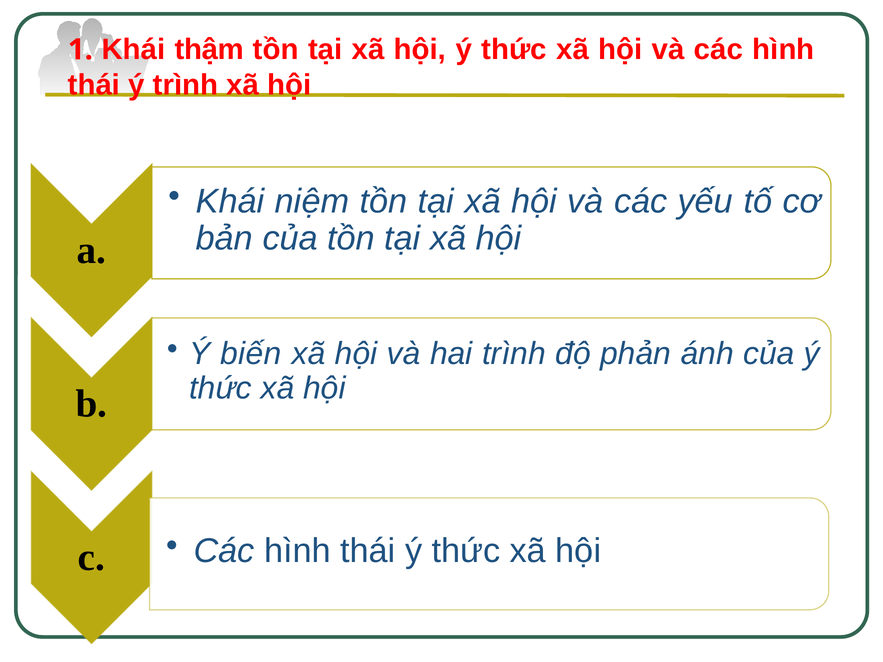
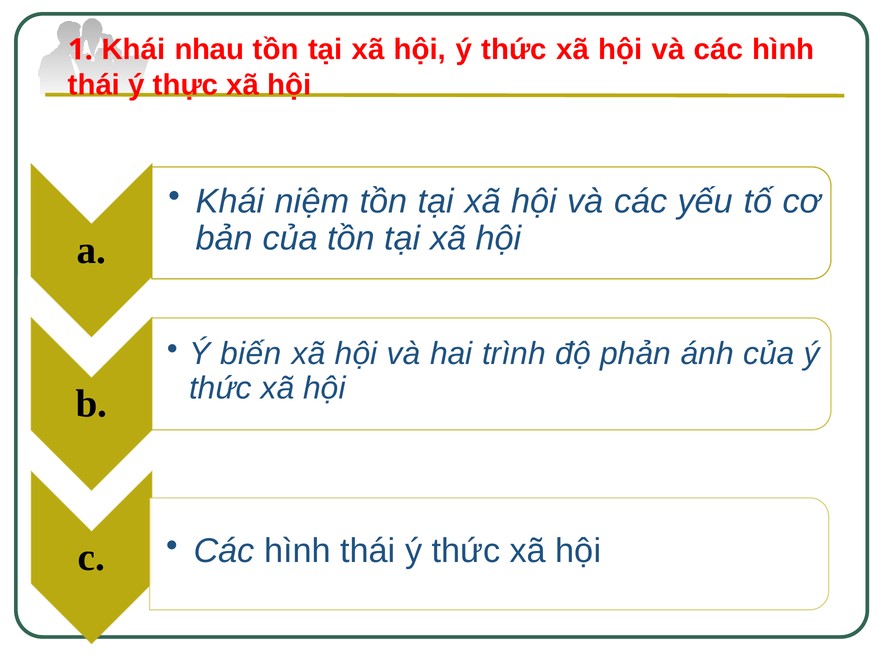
thậm: thậm -> nhau
ý trình: trình -> thực
